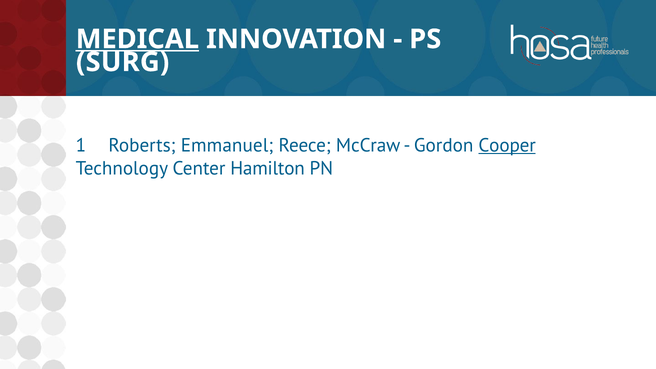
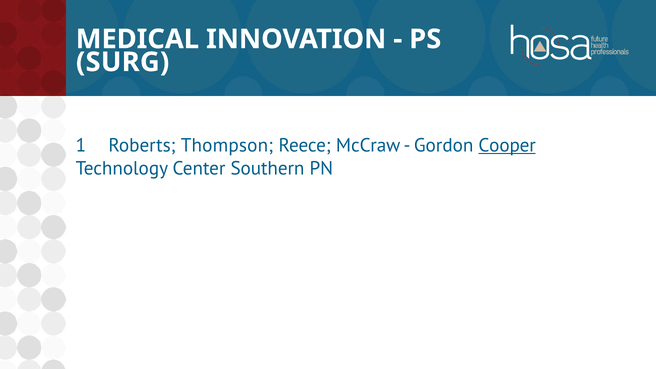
MEDICAL underline: present -> none
Emmanuel: Emmanuel -> Thompson
Hamilton: Hamilton -> Southern
